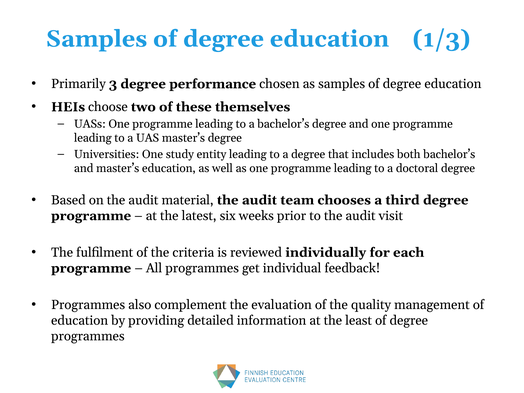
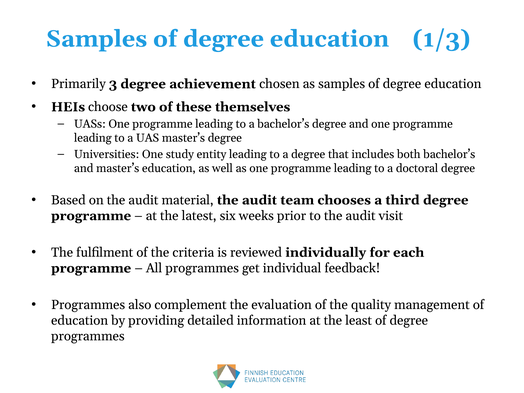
performance: performance -> achievement
